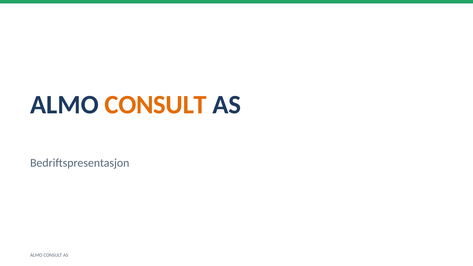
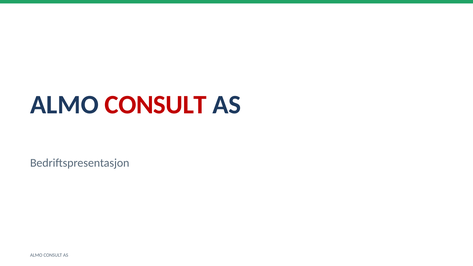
CONSULT at (156, 105) colour: orange -> red
